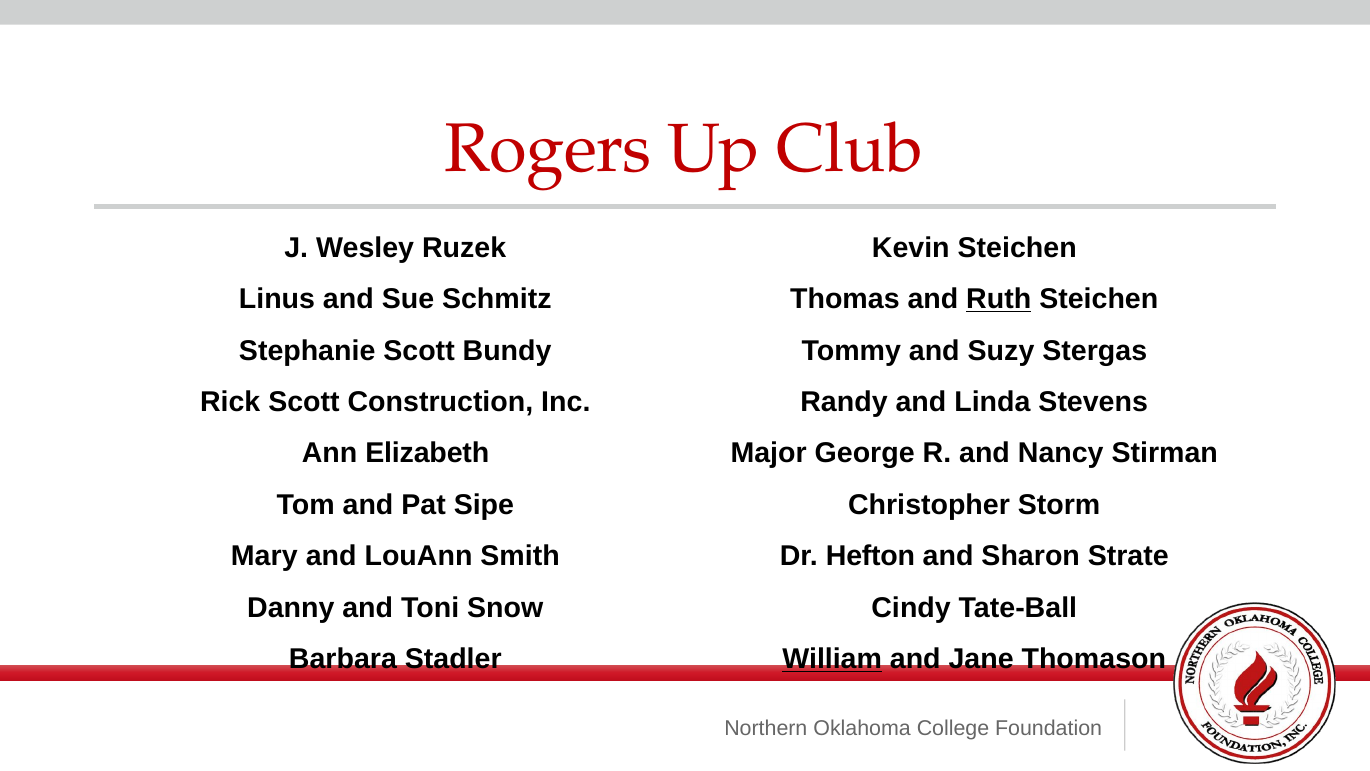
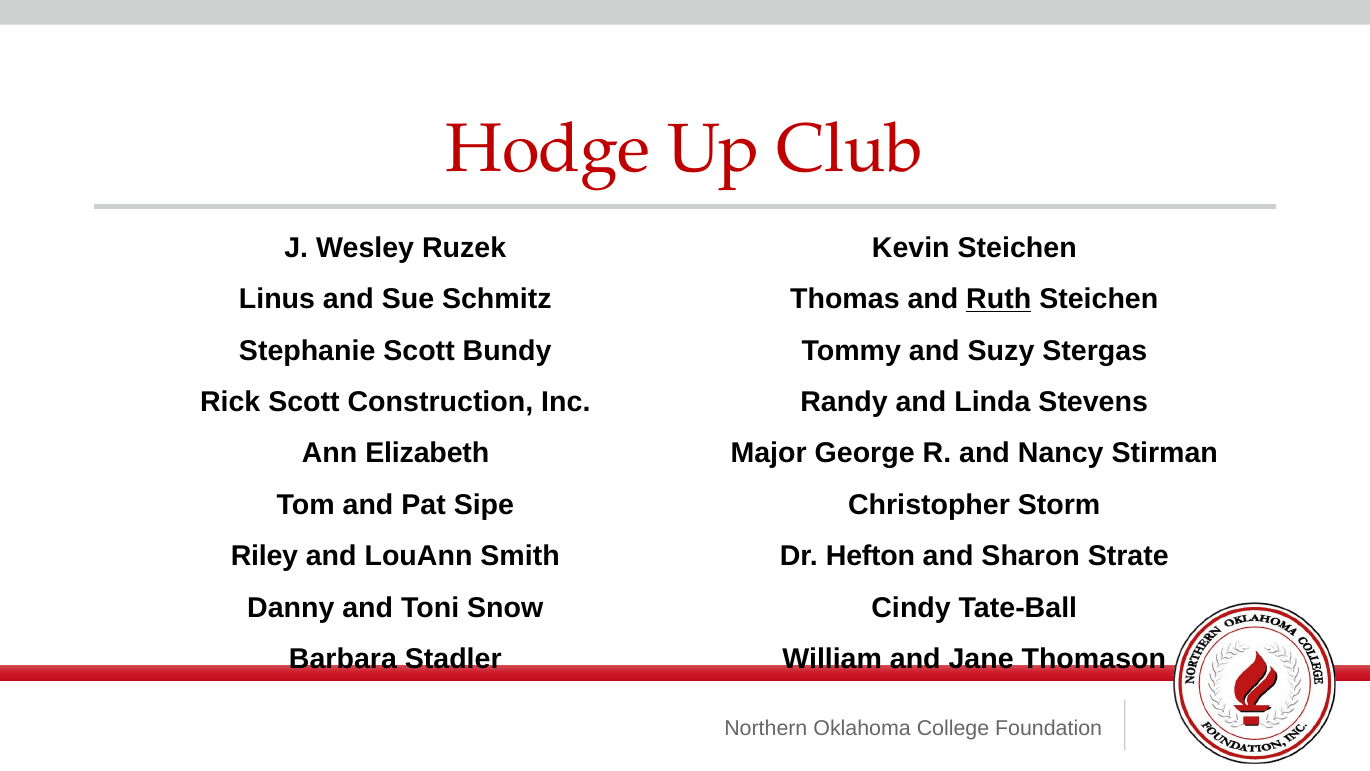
Rogers: Rogers -> Hodge
Mary: Mary -> Riley
William underline: present -> none
